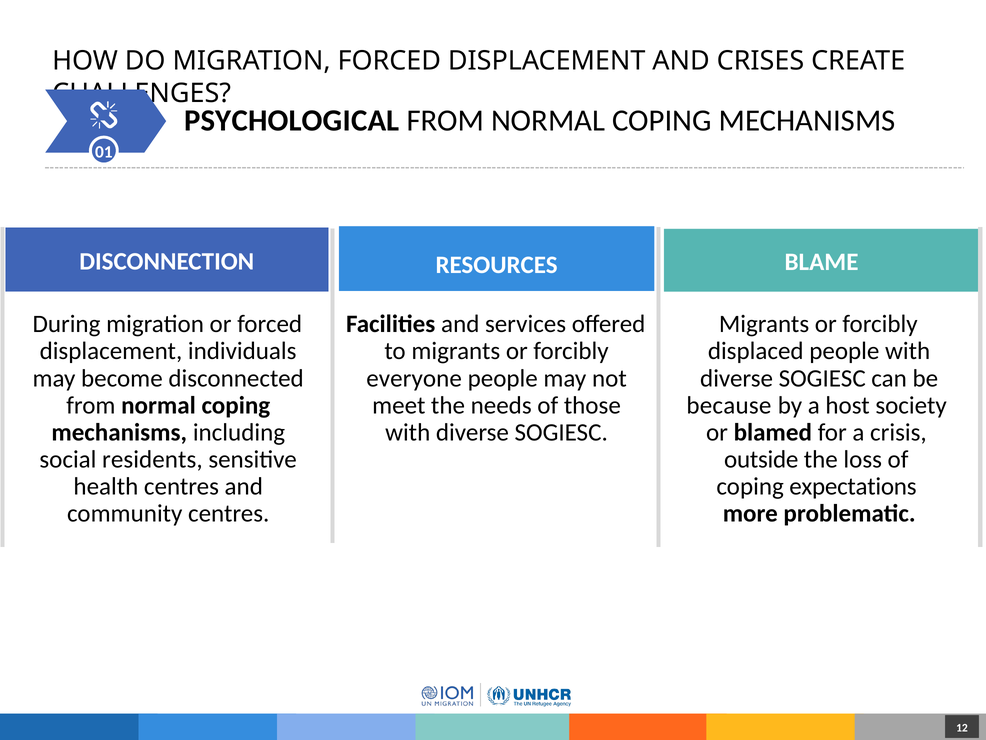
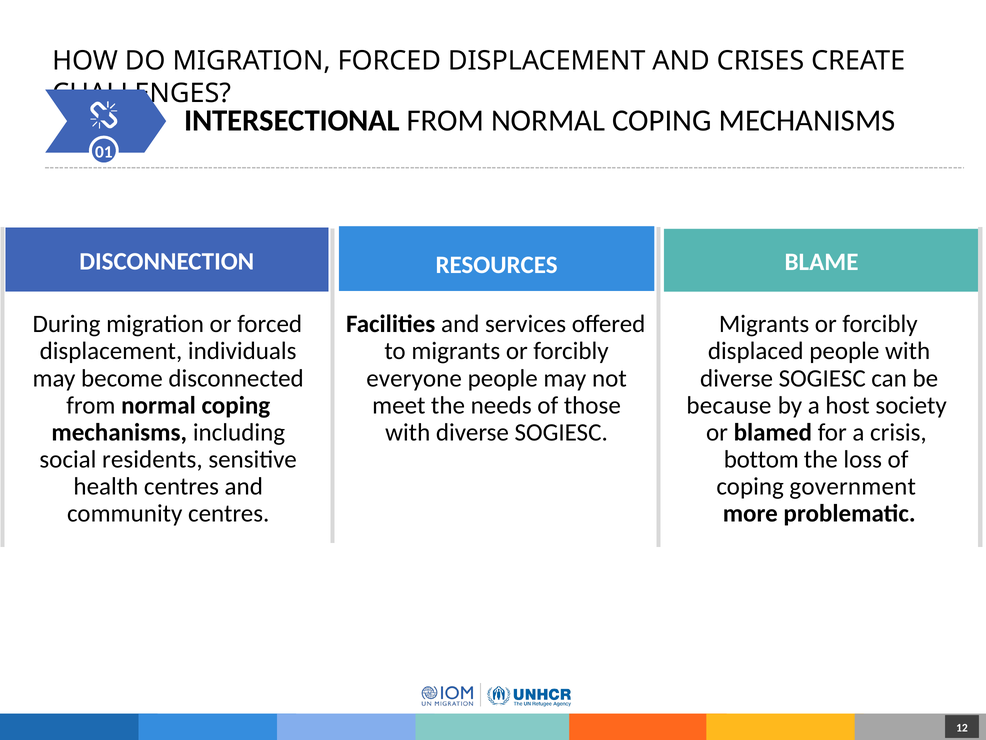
PSYCHOLOGICAL: PSYCHOLOGICAL -> INTERSECTIONAL
outside: outside -> bottom
expectations: expectations -> government
